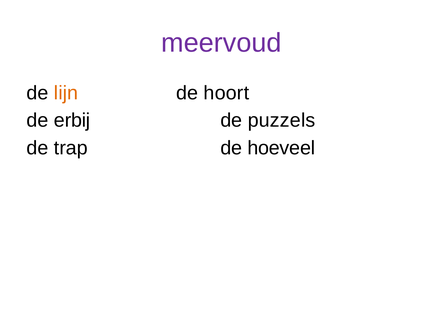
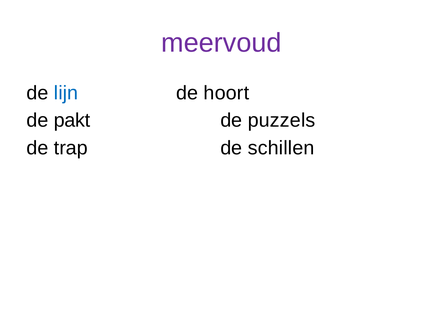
lijn colour: orange -> blue
erbij: erbij -> pakt
hoeveel: hoeveel -> schillen
